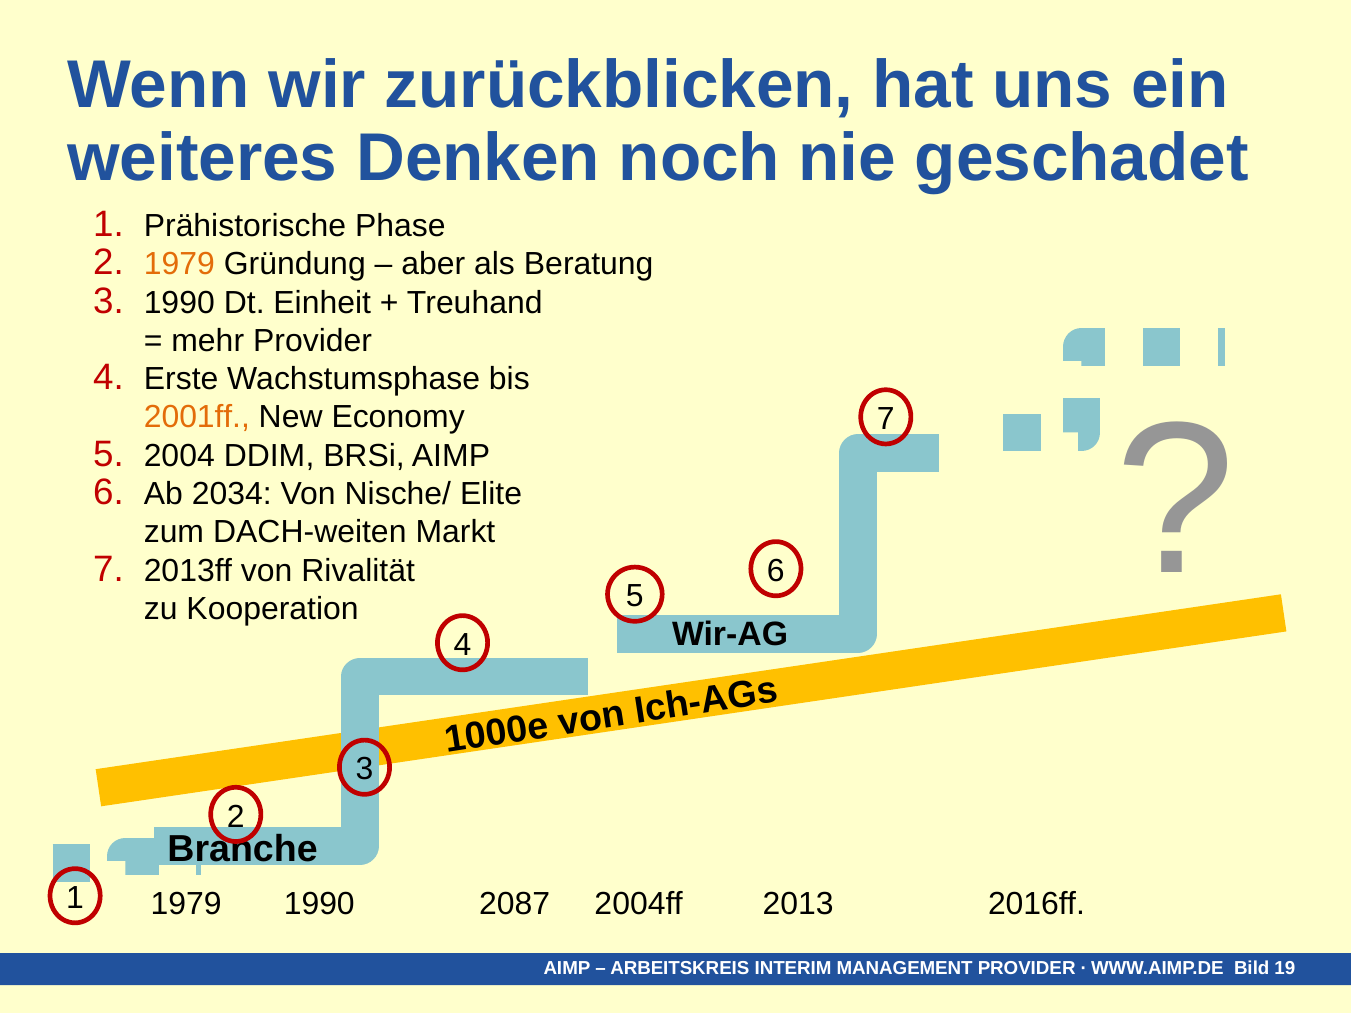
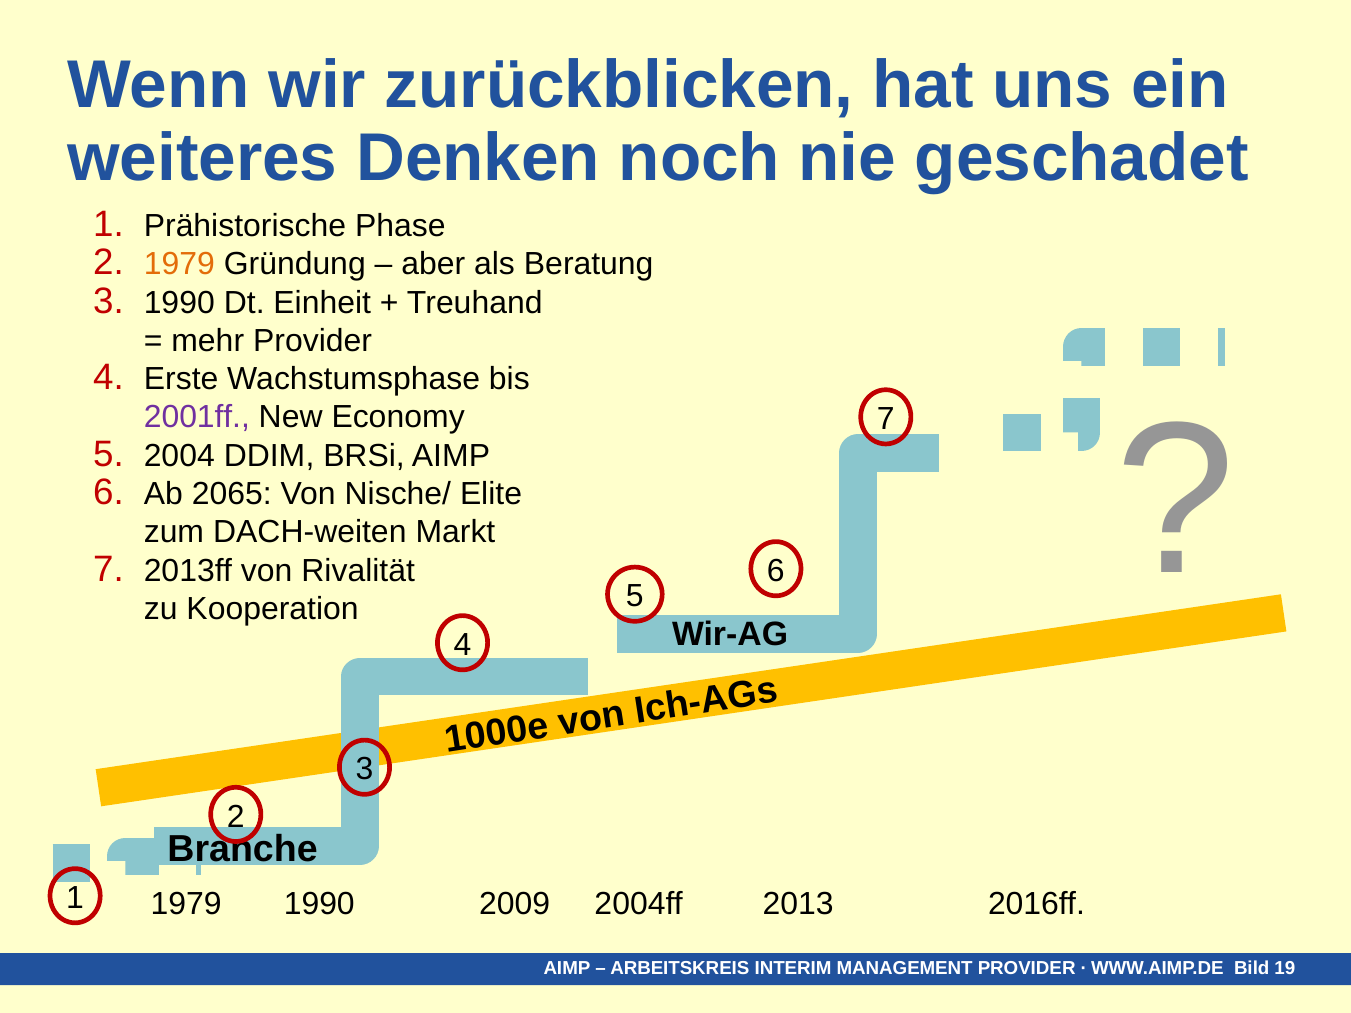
2001ff colour: orange -> purple
2034: 2034 -> 2065
2087: 2087 -> 2009
